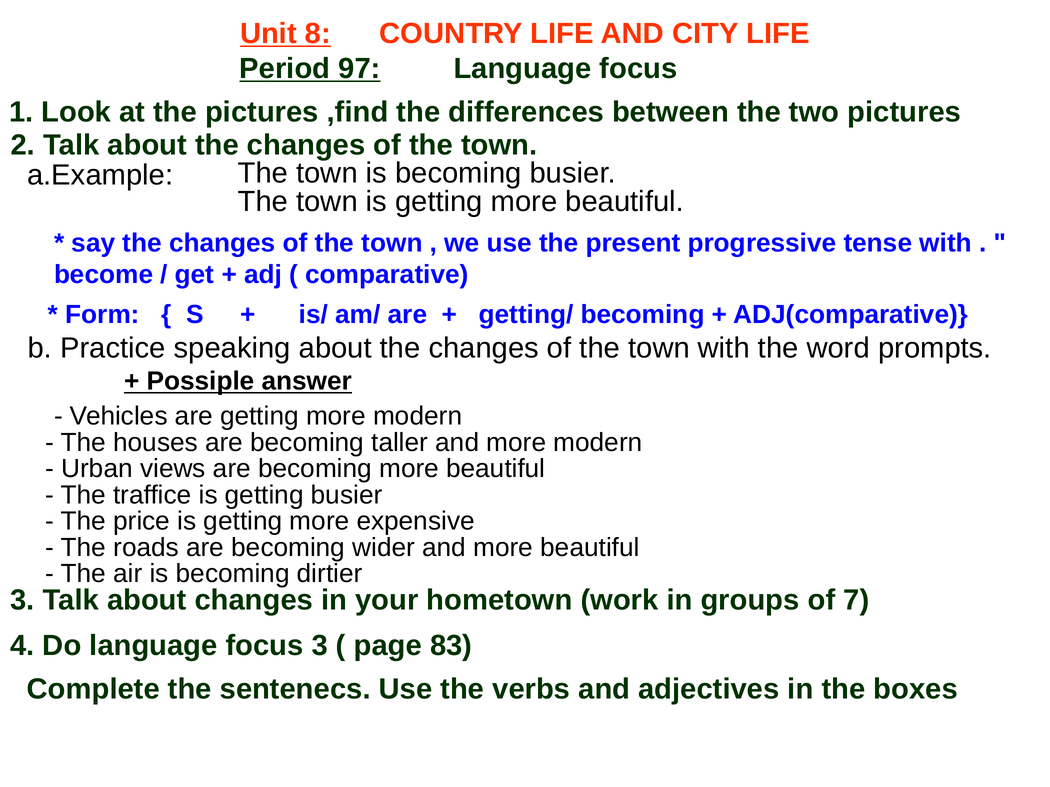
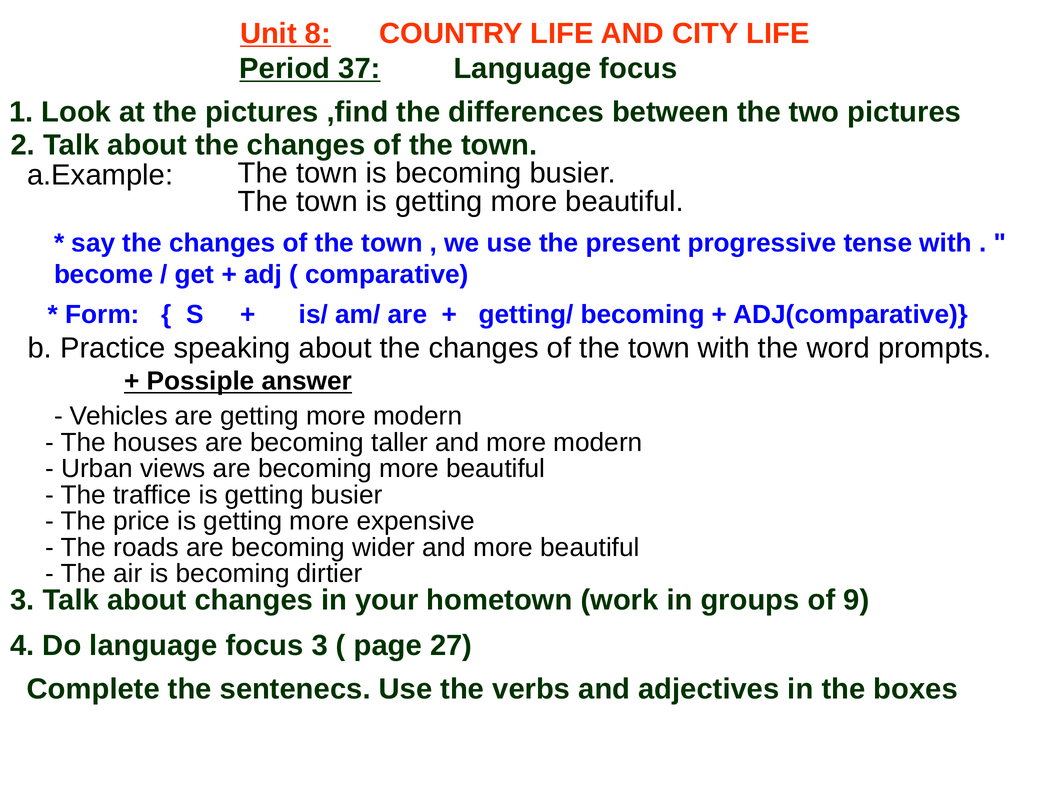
97: 97 -> 37
7: 7 -> 9
83: 83 -> 27
